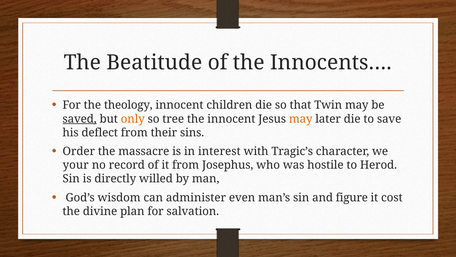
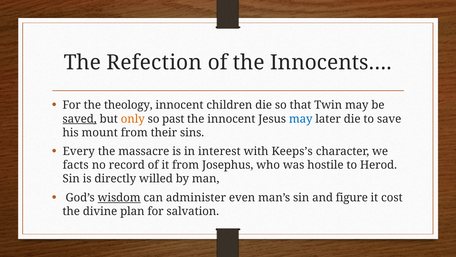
Beatitude: Beatitude -> Refection
tree: tree -> past
may at (301, 119) colour: orange -> blue
deflect: deflect -> mount
Order: Order -> Every
Tragic’s: Tragic’s -> Keeps’s
your: your -> facts
wisdom underline: none -> present
